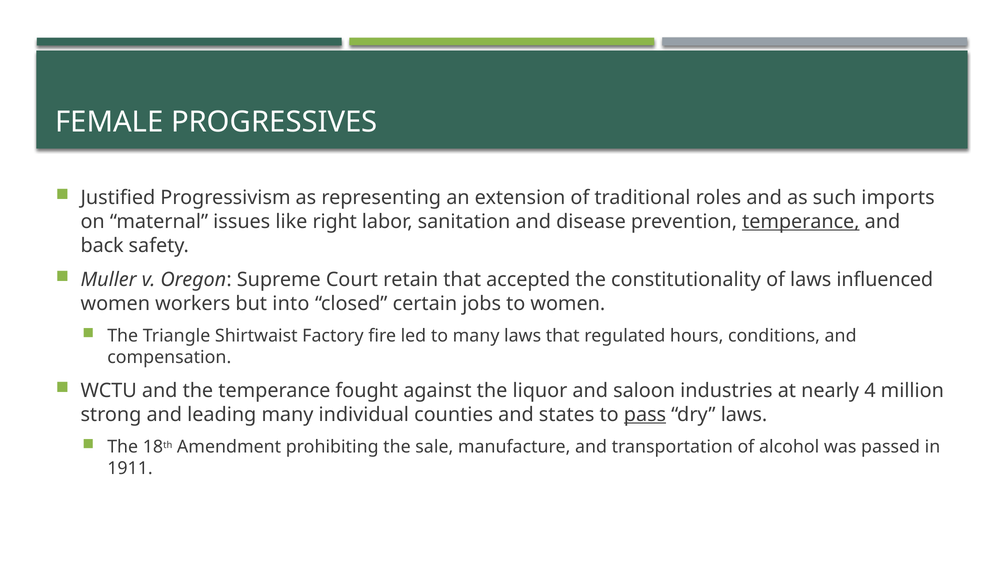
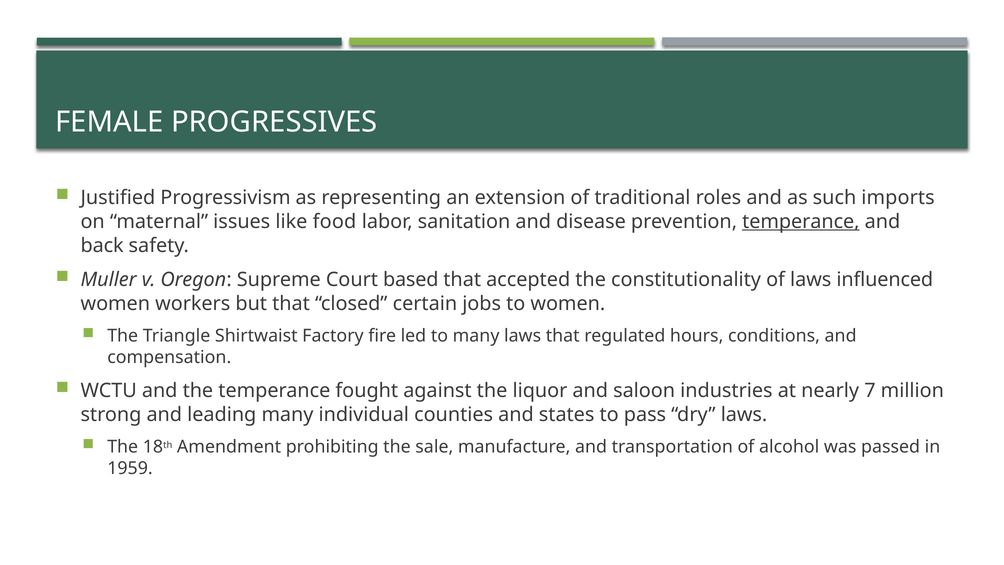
right: right -> food
retain: retain -> based
but into: into -> that
4: 4 -> 7
pass underline: present -> none
1911: 1911 -> 1959
